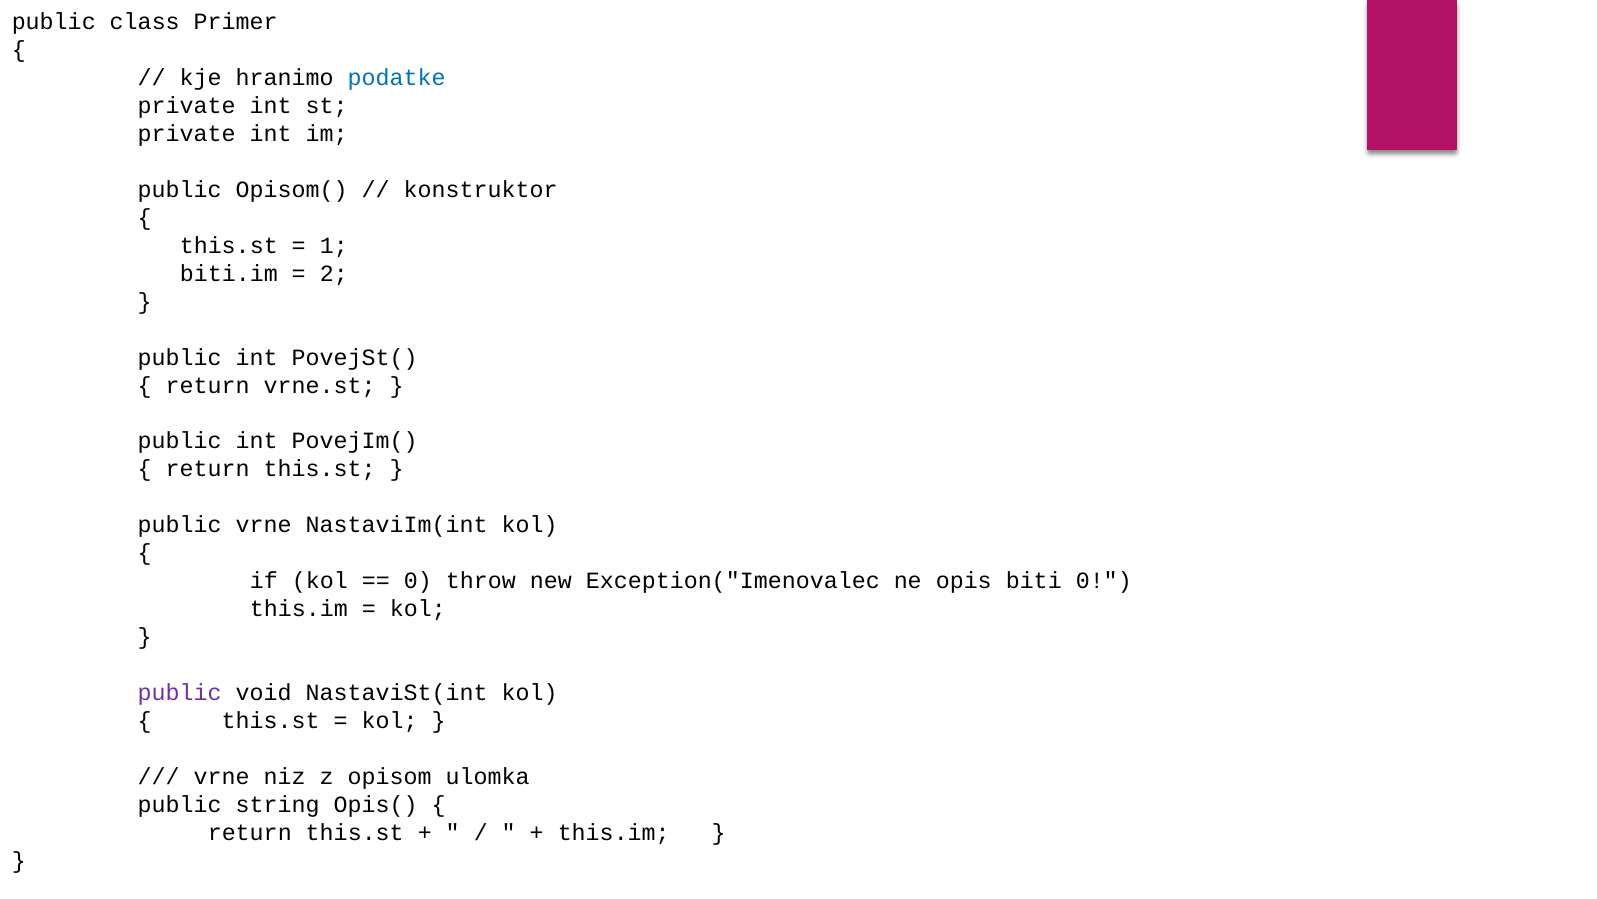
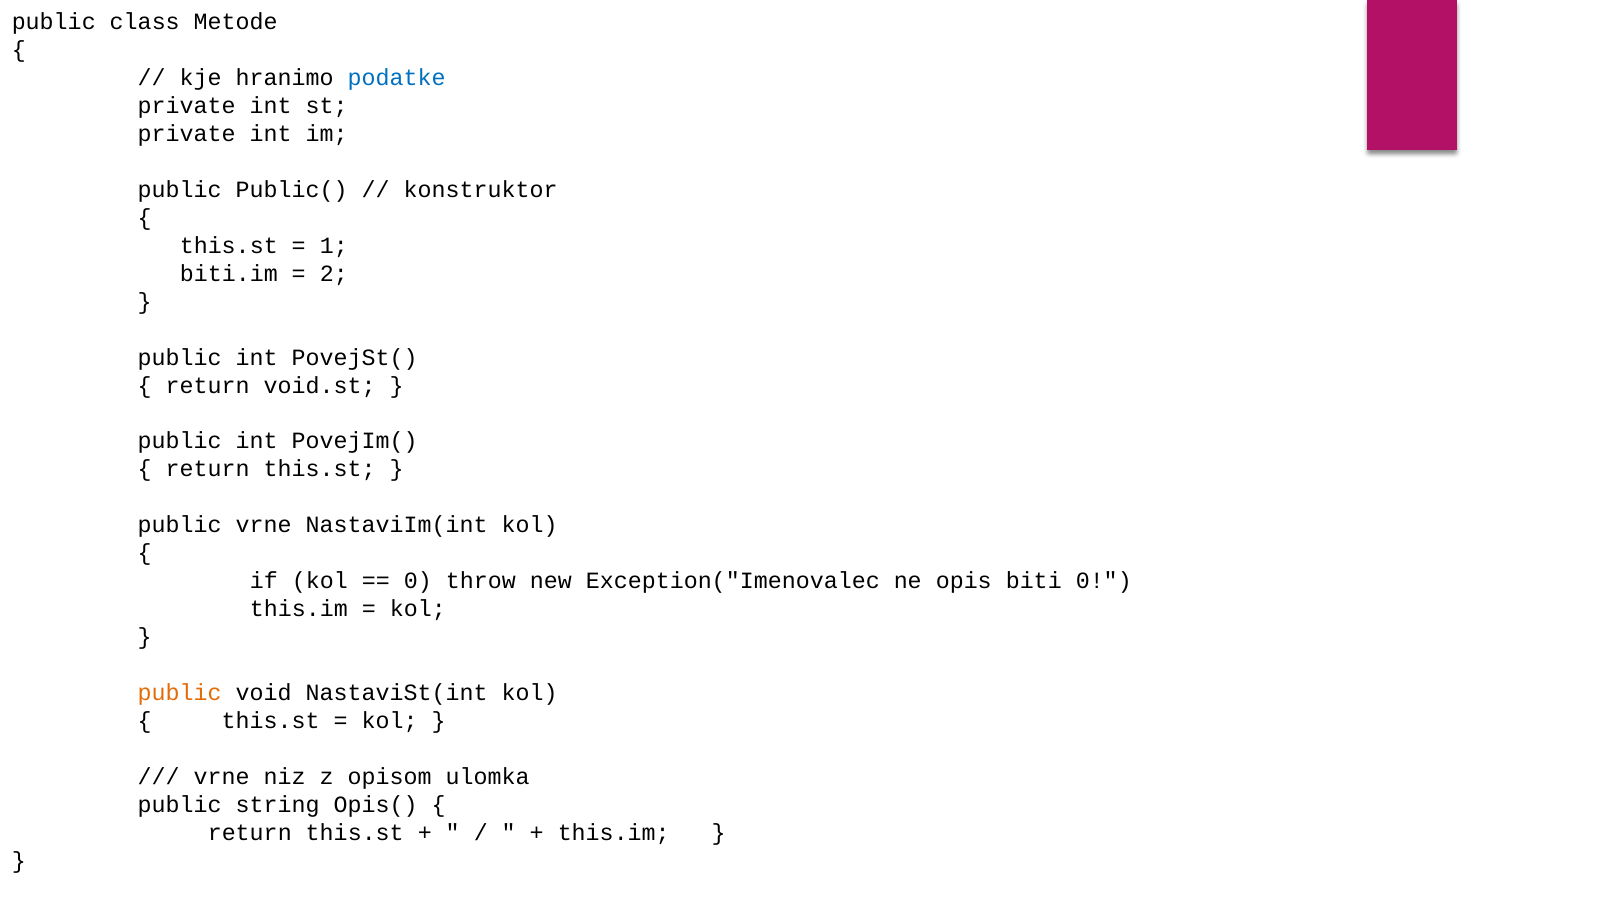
Primer: Primer -> Metode
Opisom(: Opisom( -> Public(
vrne.st: vrne.st -> void.st
public at (180, 693) colour: purple -> orange
